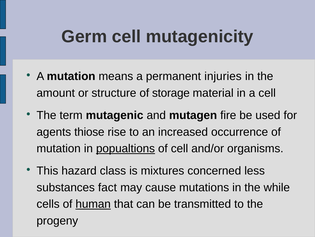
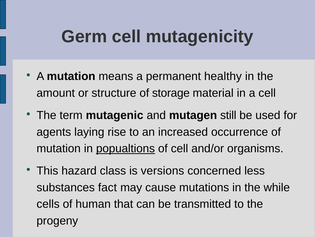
injuries: injuries -> healthy
fire: fire -> still
thiose: thiose -> laying
mixtures: mixtures -> versions
human underline: present -> none
